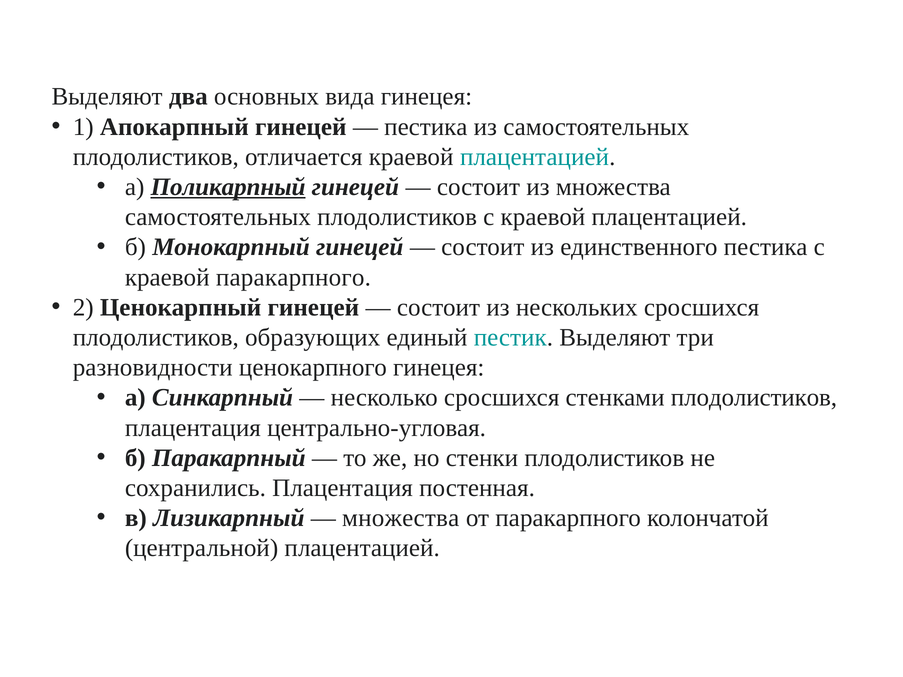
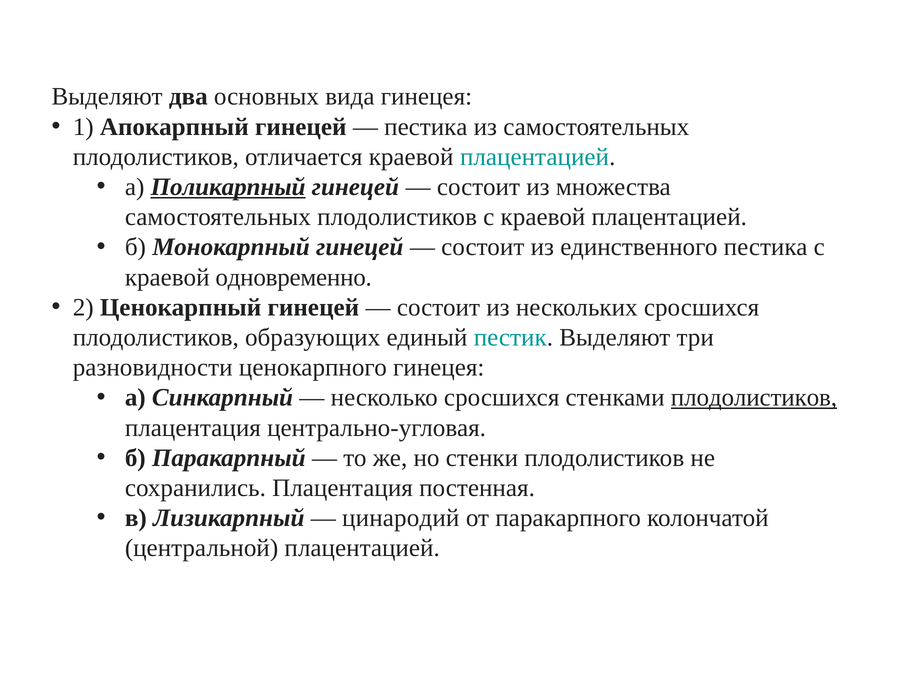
краевой паракарпного: паракарпного -> одновременно
плодолистиков at (754, 398) underline: none -> present
множества at (401, 518): множества -> цинародий
